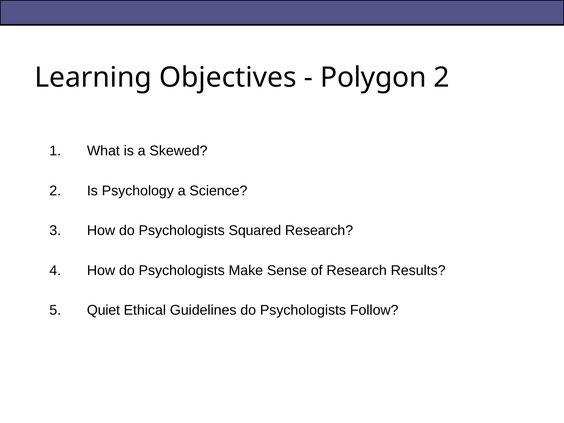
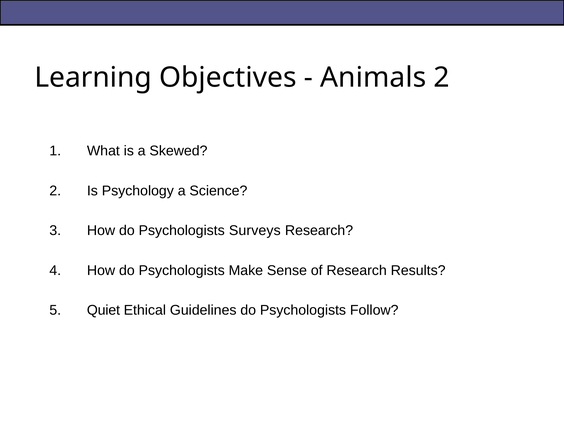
Polygon: Polygon -> Animals
Squared: Squared -> Surveys
